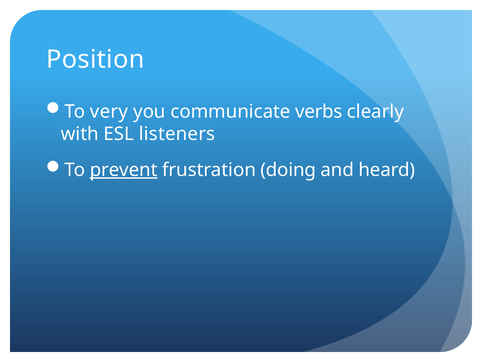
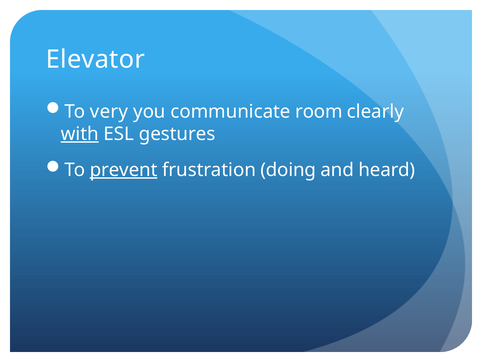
Position: Position -> Elevator
verbs: verbs -> room
with underline: none -> present
listeners: listeners -> gestures
